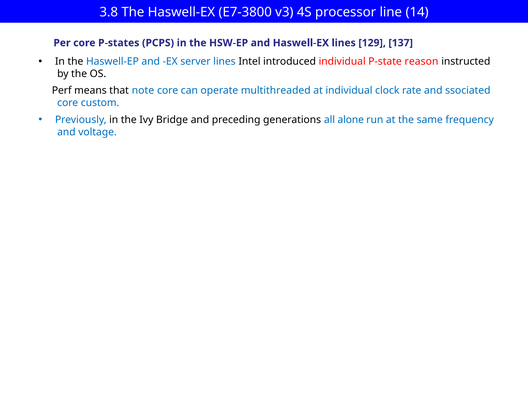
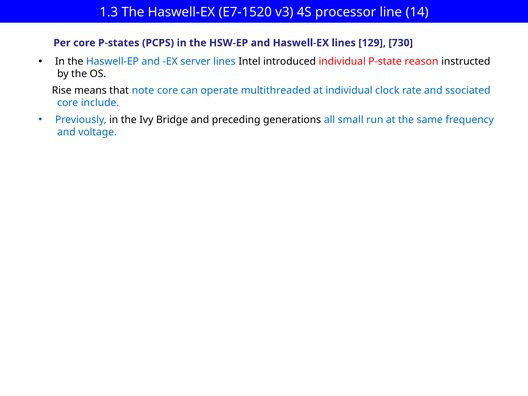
3.8: 3.8 -> 1.3
E7-3800: E7-3800 -> E7-1520
137: 137 -> 730
Perf: Perf -> Rise
custom: custom -> include
alone: alone -> small
